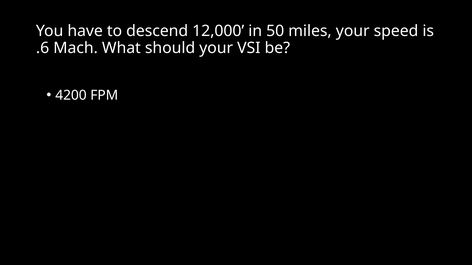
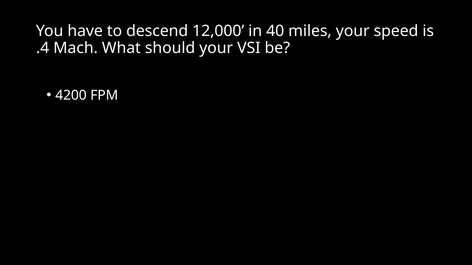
50: 50 -> 40
.6: .6 -> .4
